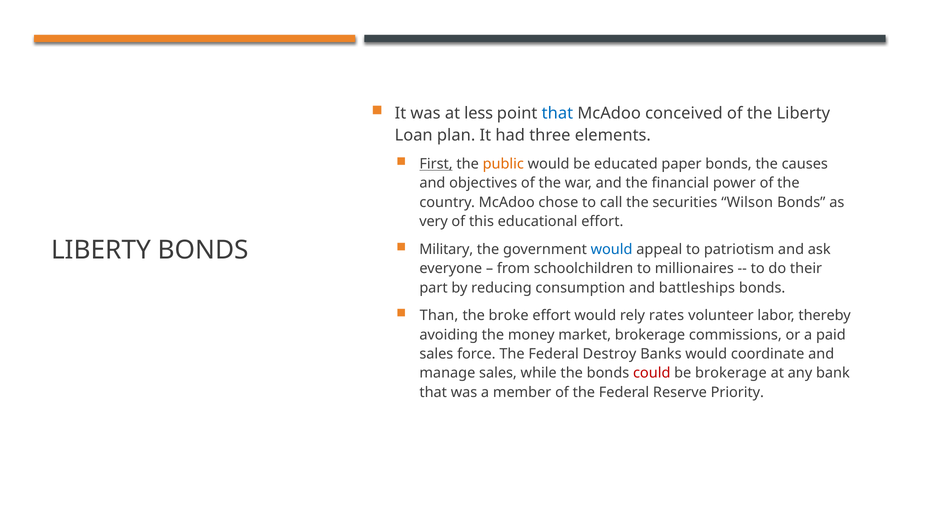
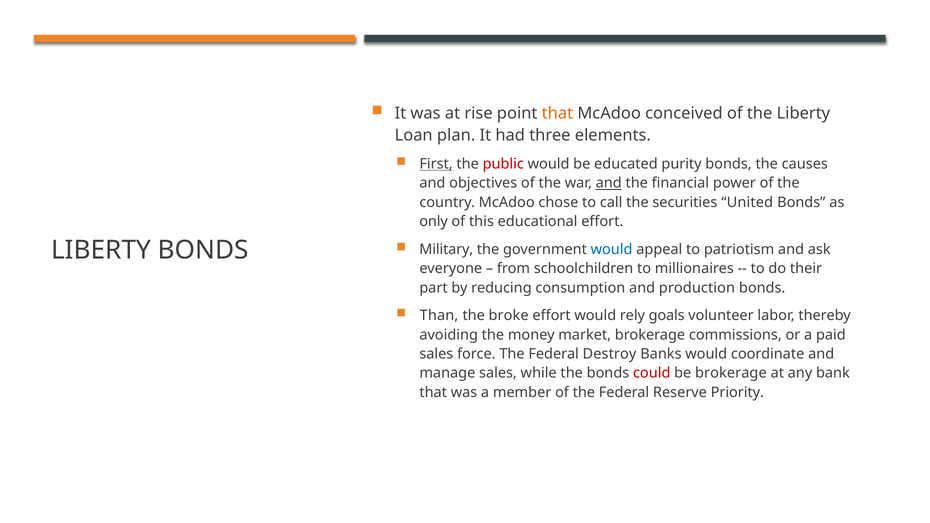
less: less -> rise
that at (557, 113) colour: blue -> orange
public colour: orange -> red
paper: paper -> purity
and at (609, 183) underline: none -> present
Wilson: Wilson -> United
very: very -> only
battleships: battleships -> production
rates: rates -> goals
